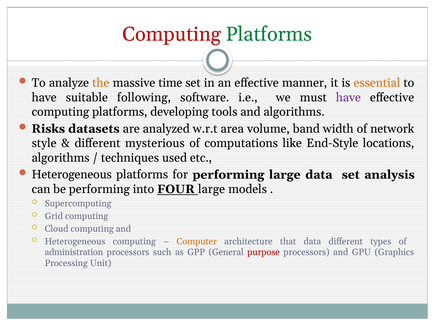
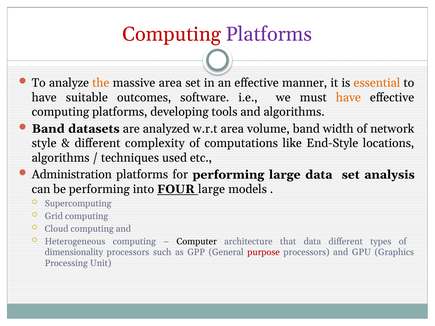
Platforms at (269, 34) colour: green -> purple
massive time: time -> area
following: following -> outcomes
have at (348, 97) colour: purple -> orange
Risks at (48, 129): Risks -> Band
mysterious: mysterious -> complexity
Heterogeneous at (72, 175): Heterogeneous -> Administration
Computer colour: orange -> black
administration: administration -> dimensionality
